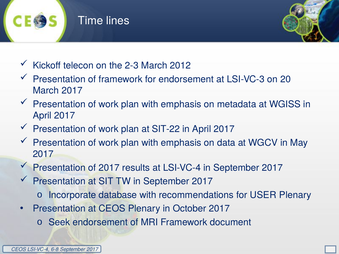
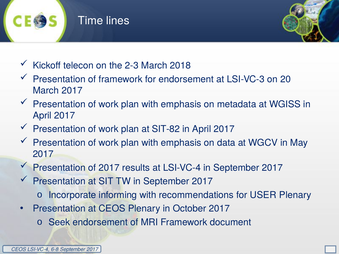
2012: 2012 -> 2018
SIT-22: SIT-22 -> SIT-82
database: database -> informing
